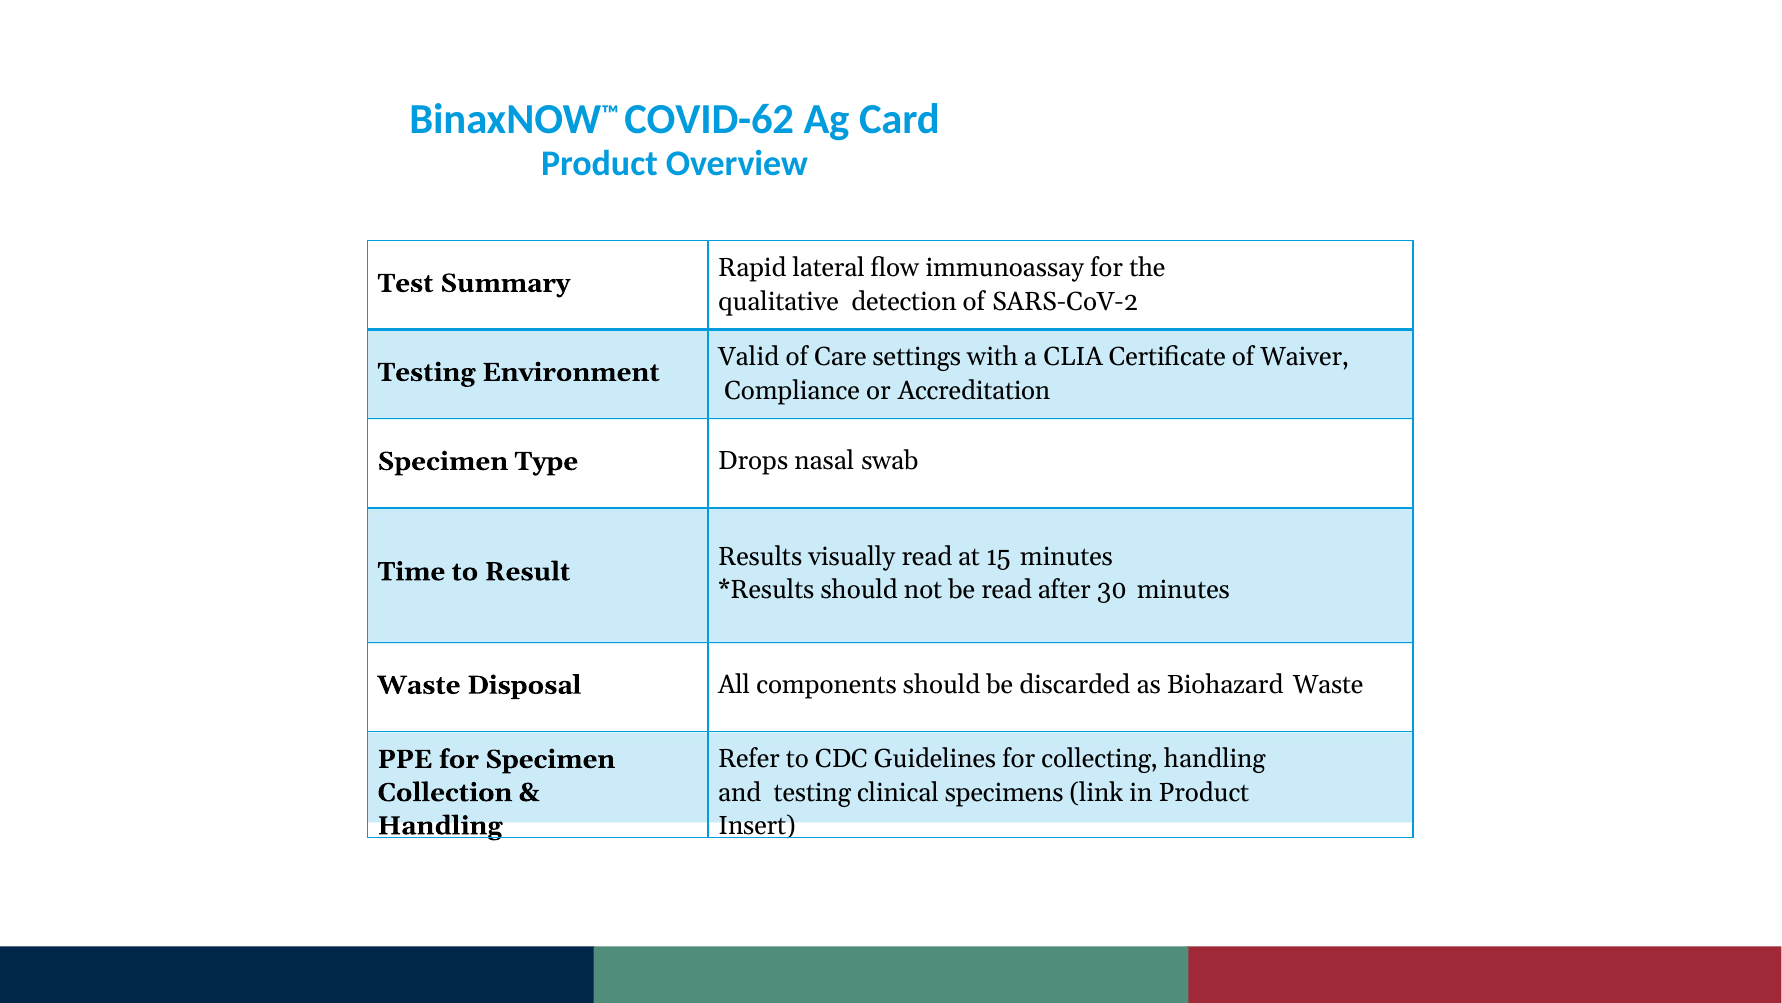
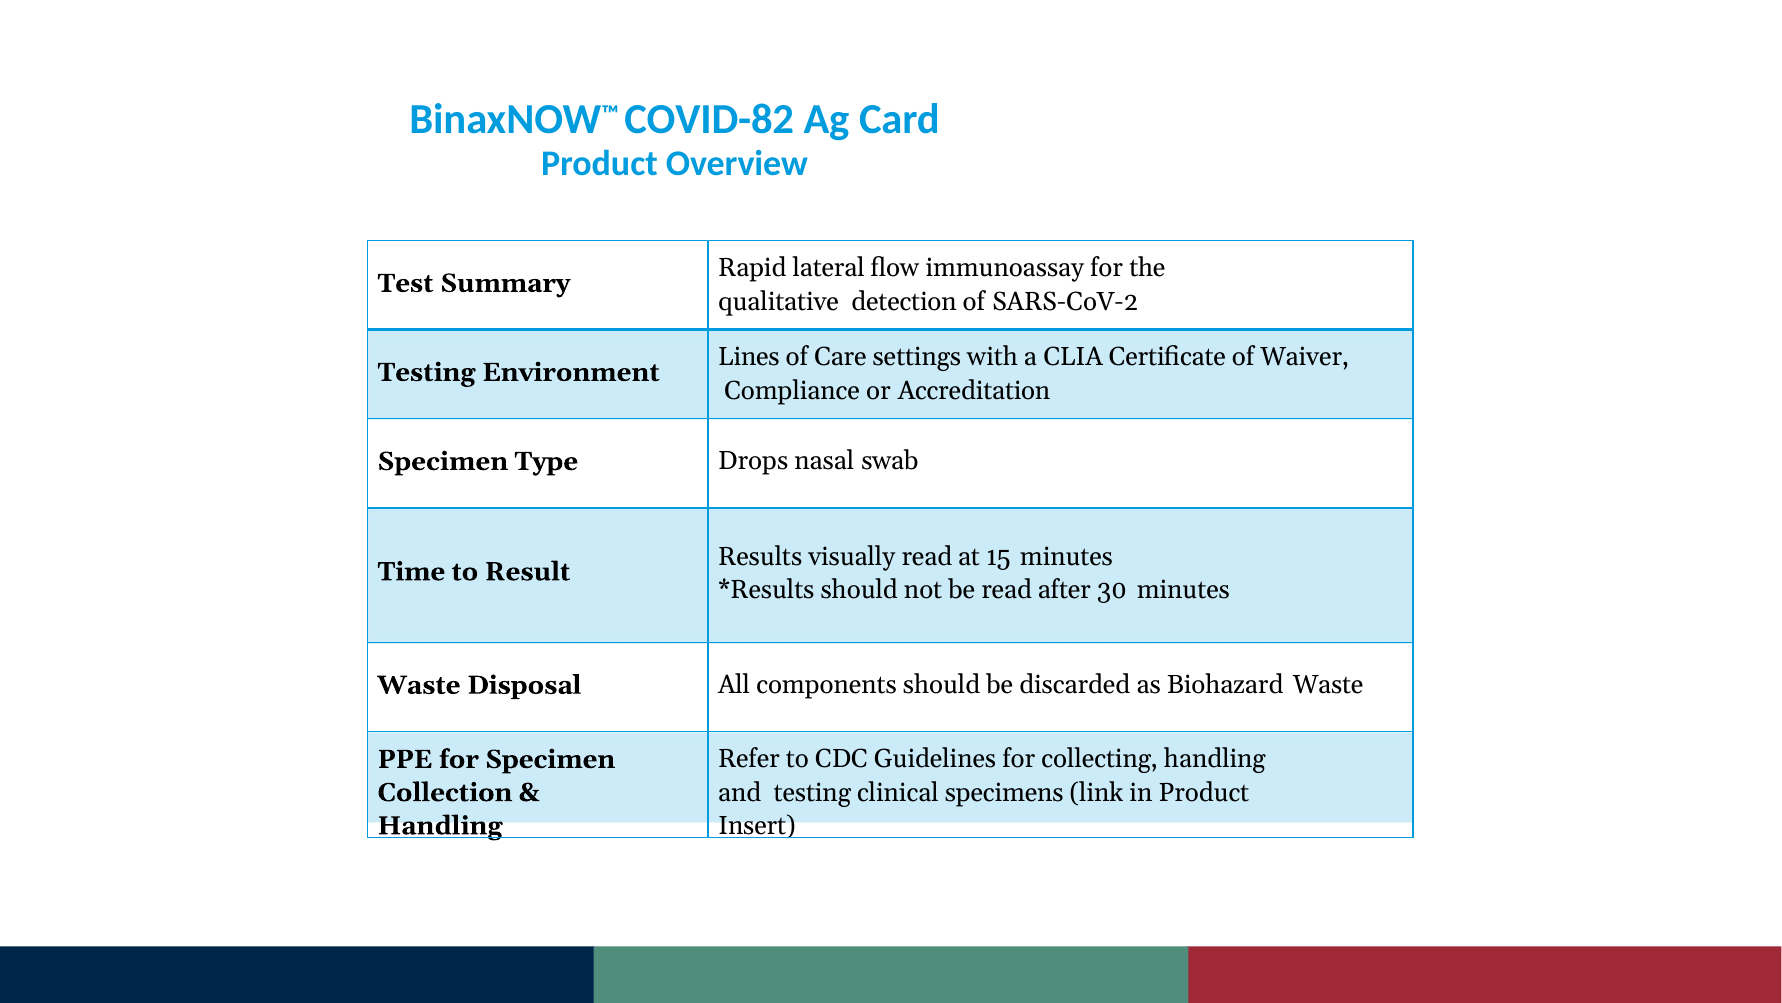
COVID-62: COVID-62 -> COVID-82
Valid: Valid -> Lines
